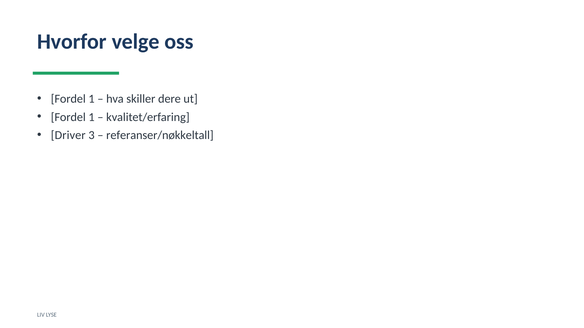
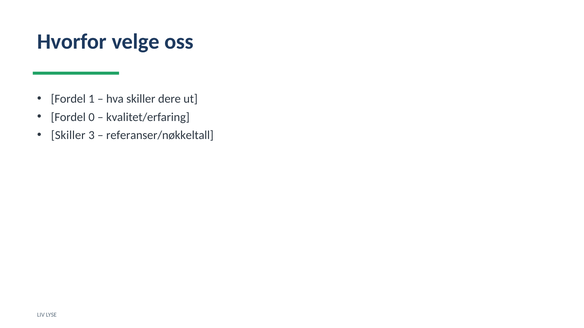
1 at (92, 117): 1 -> 0
Driver at (68, 135): Driver -> Skiller
